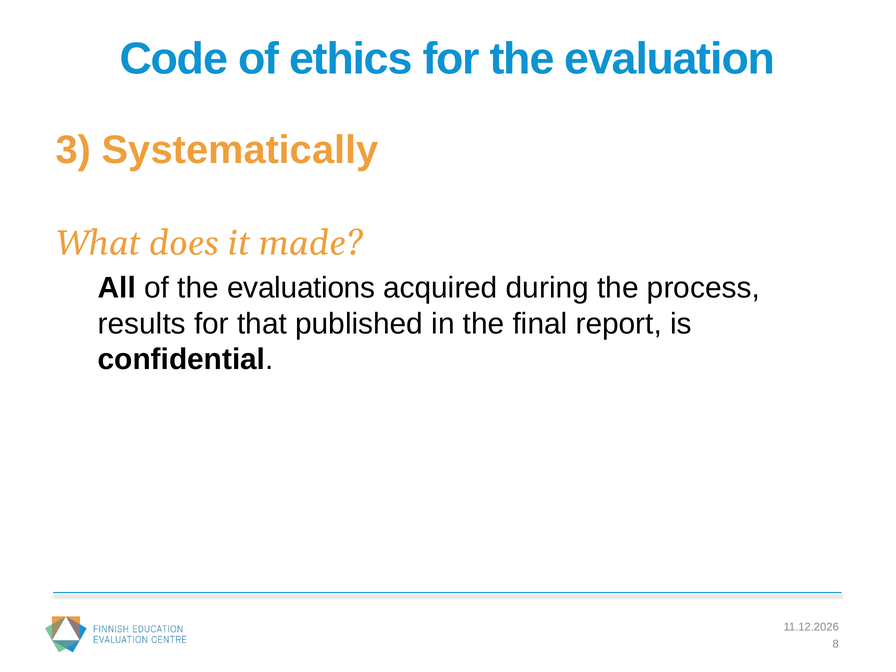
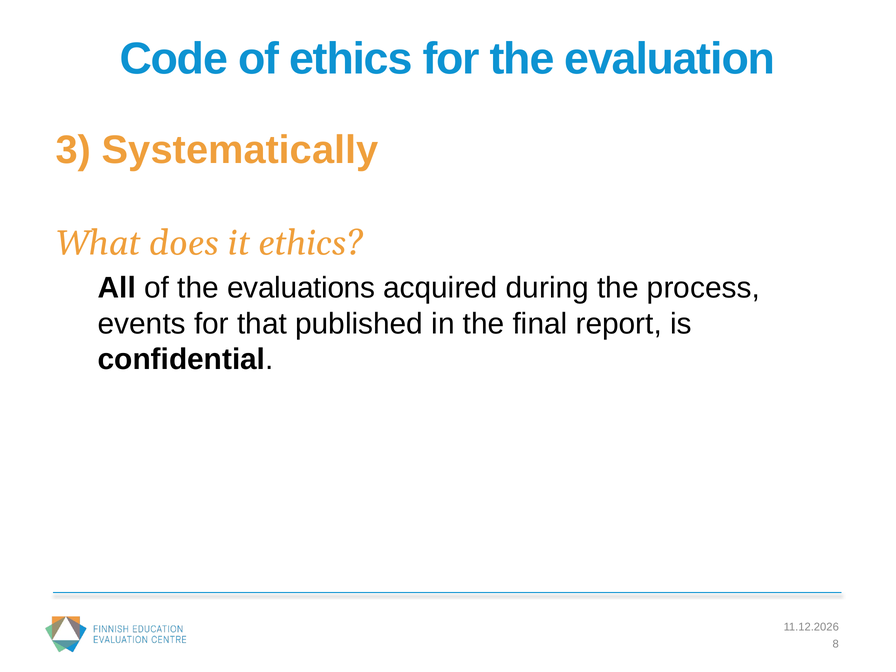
it made: made -> ethics
results: results -> events
